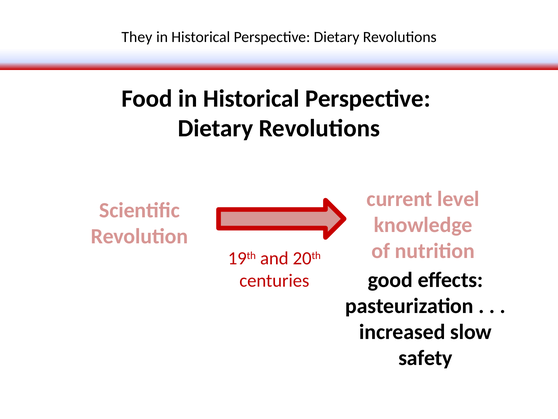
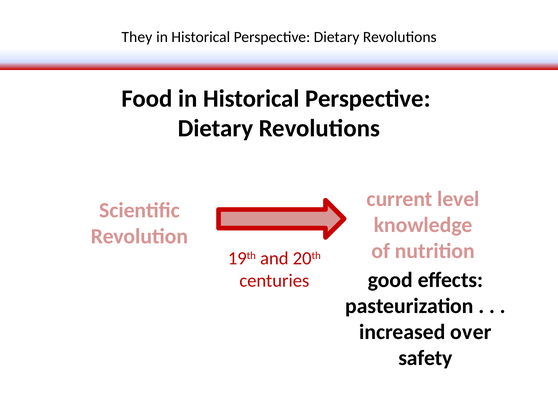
slow: slow -> over
